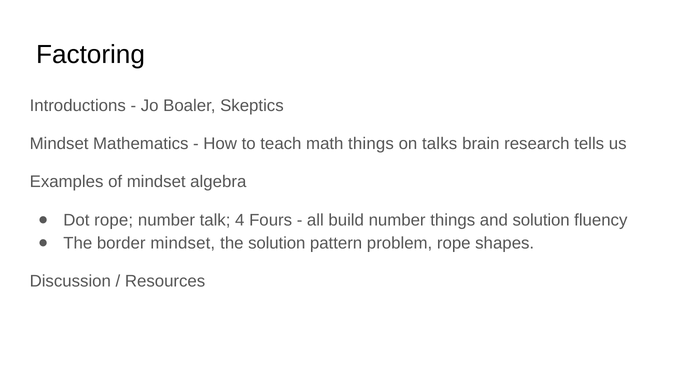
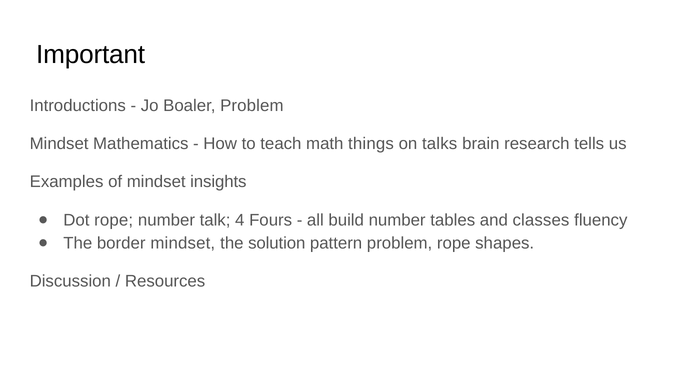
Factoring: Factoring -> Important
Boaler Skeptics: Skeptics -> Problem
algebra: algebra -> insights
number things: things -> tables
and solution: solution -> classes
